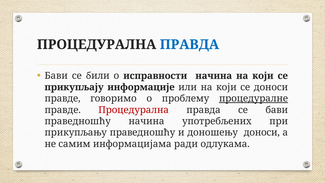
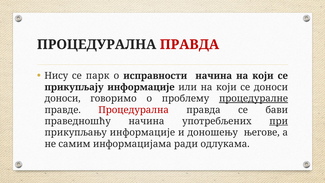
ПРАВДА at (189, 44) colour: blue -> red
Бави at (56, 76): Бави -> Нису
били: били -> парк
правде at (63, 98): правде -> доноси
при underline: none -> present
прикупљању праведношћу: праведношћу -> информације
доношењу доноси: доноси -> његове
